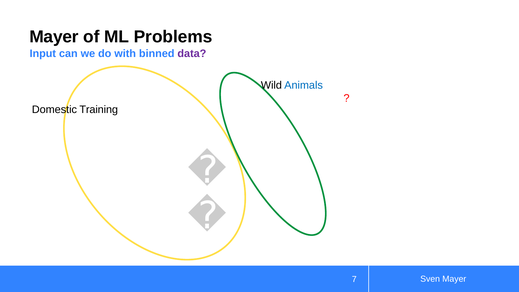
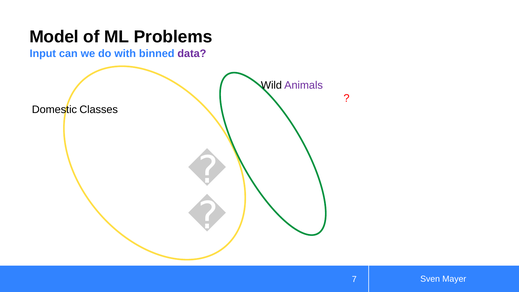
Mayer at (54, 37): Mayer -> Model
Animals colour: blue -> purple
Training: Training -> Classes
